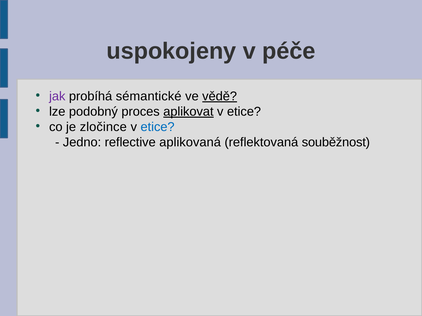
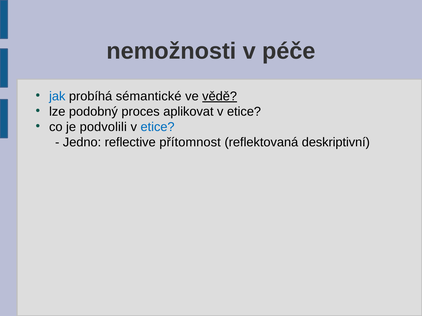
uspokojeny: uspokojeny -> nemožnosti
jak colour: purple -> blue
aplikovat underline: present -> none
zločince: zločince -> podvolili
aplikovaná: aplikovaná -> přítomnost
souběžnost: souběžnost -> deskriptivní
